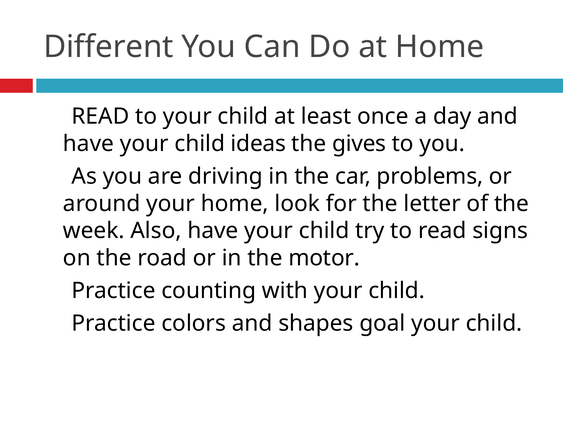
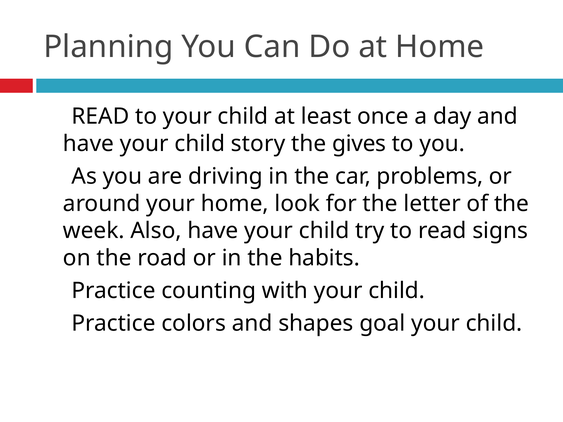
Different: Different -> Planning
ideas: ideas -> story
motor: motor -> habits
